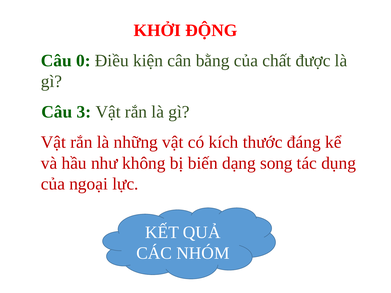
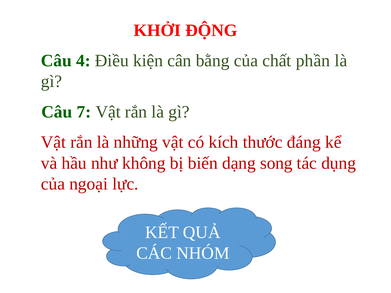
0: 0 -> 4
được: được -> phần
3: 3 -> 7
